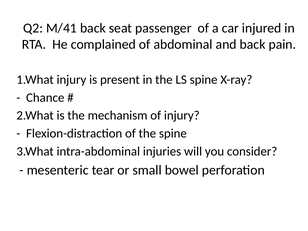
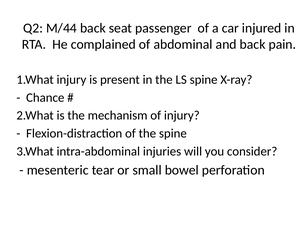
M/41: M/41 -> M/44
